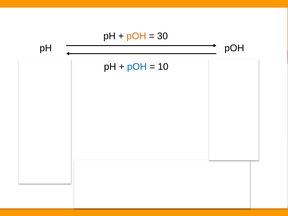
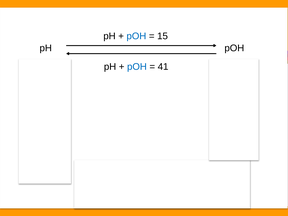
pOH at (136, 36) colour: orange -> blue
30: 30 -> 15
10: 10 -> 41
